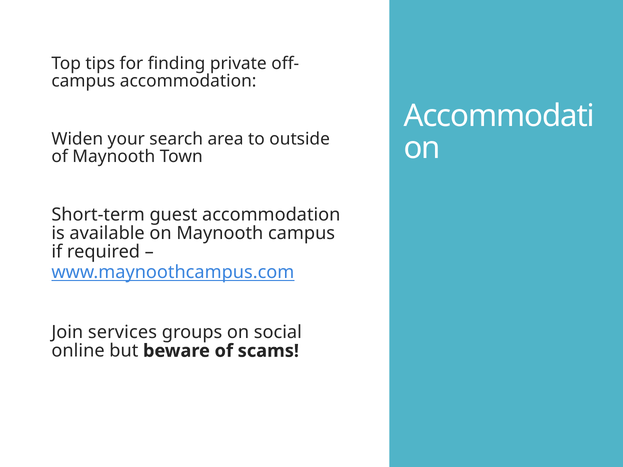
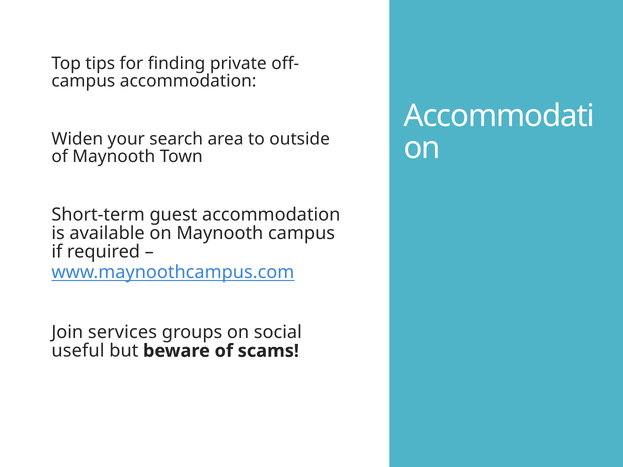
online: online -> useful
